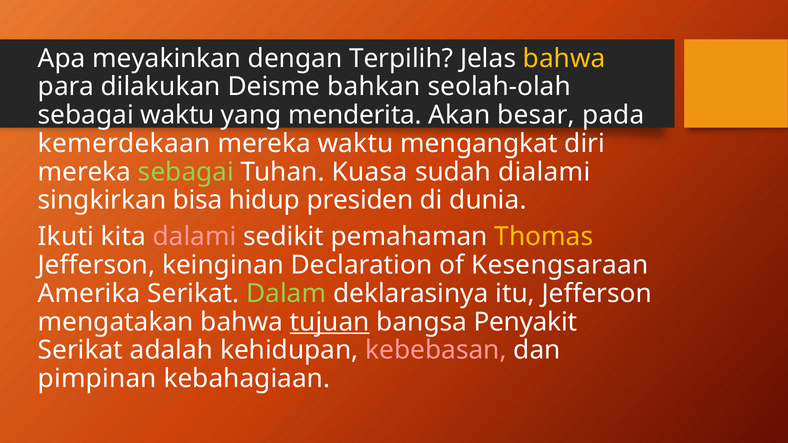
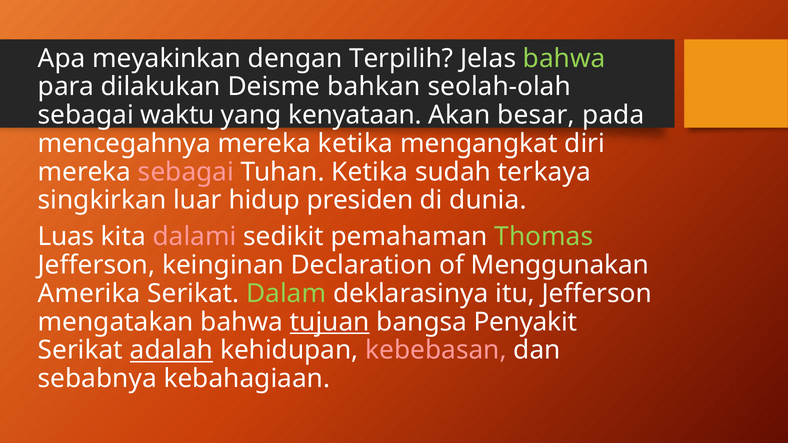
bahwa at (564, 58) colour: yellow -> light green
menderita: menderita -> kenyataan
kemerdekaan: kemerdekaan -> mencegahnya
mereka waktu: waktu -> ketika
sebagai at (186, 172) colour: light green -> pink
Tuhan Kuasa: Kuasa -> Ketika
dialami: dialami -> terkaya
bisa: bisa -> luar
Ikuti: Ikuti -> Luas
Thomas colour: yellow -> light green
Kesengsaraan: Kesengsaraan -> Menggunakan
adalah underline: none -> present
pimpinan: pimpinan -> sebabnya
